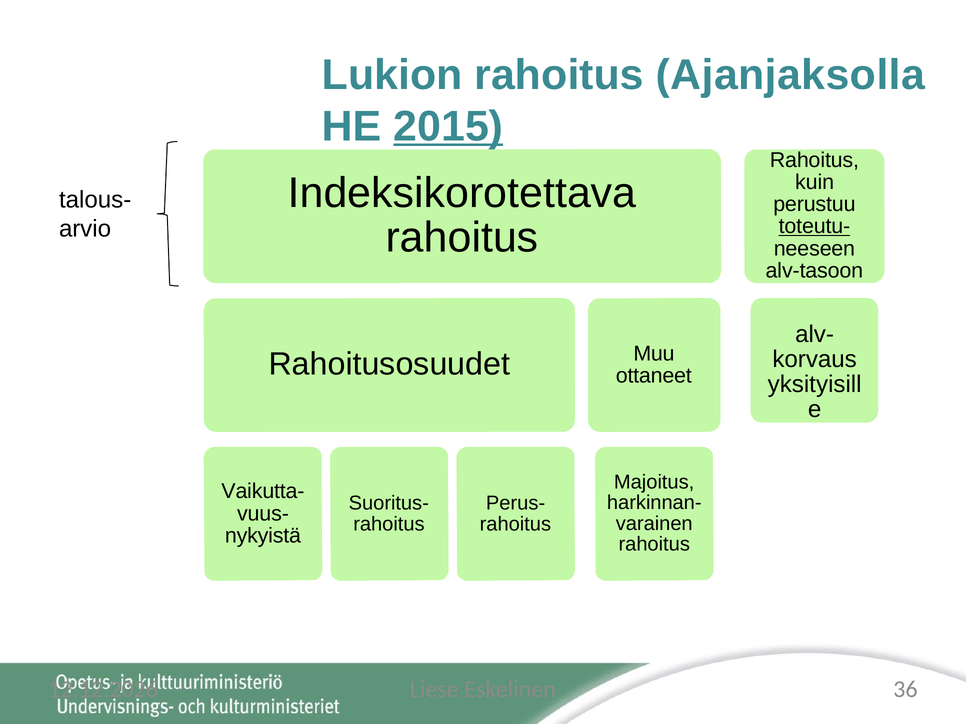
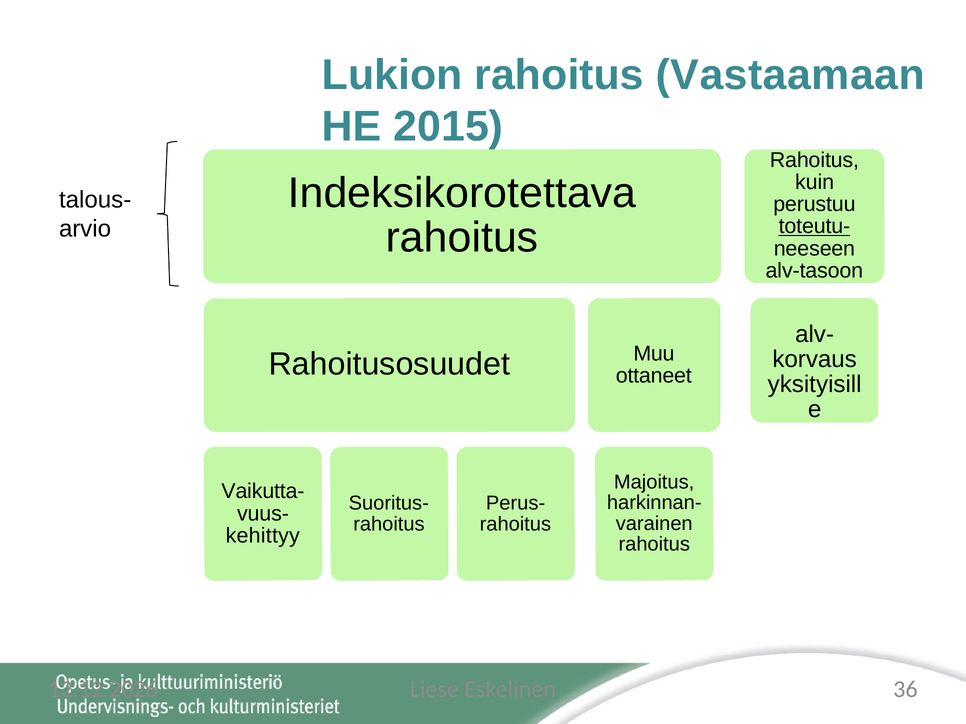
Ajanjaksolla: Ajanjaksolla -> Vastaamaan
2015 underline: present -> none
nykyistä: nykyistä -> kehittyy
